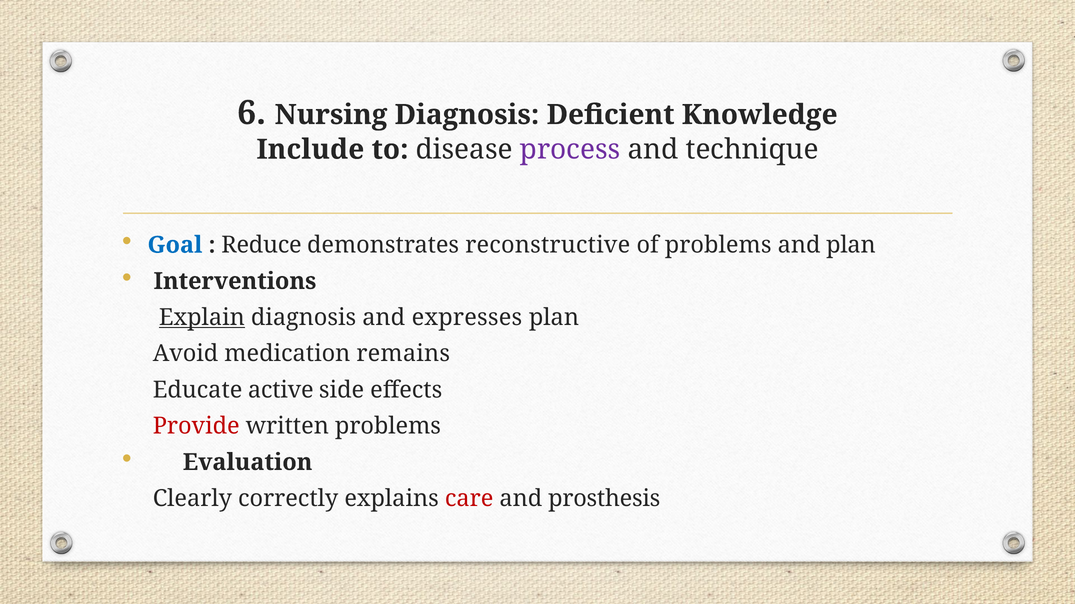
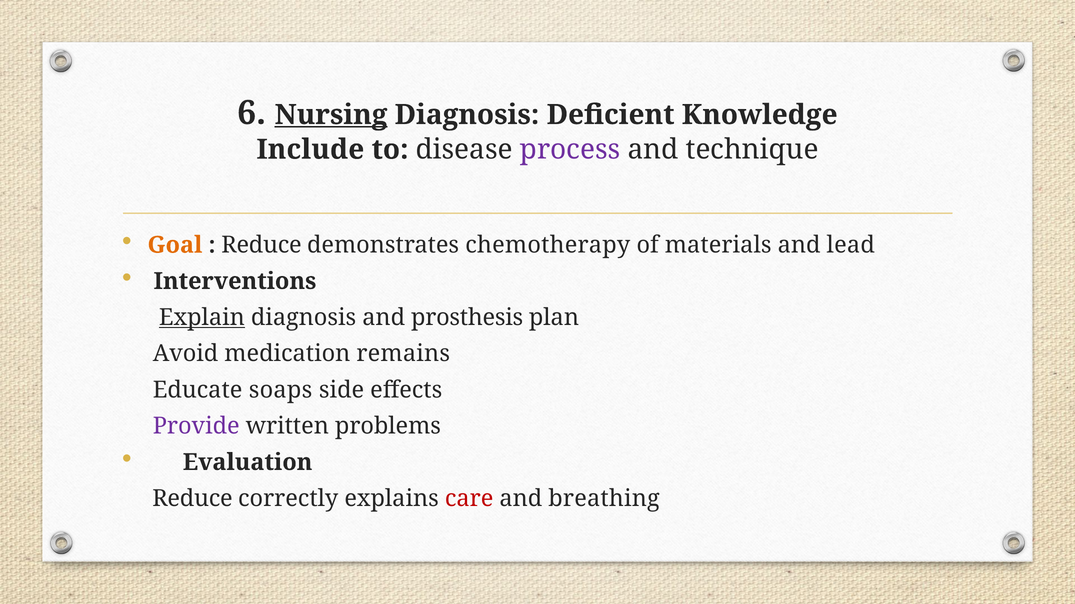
Nursing underline: none -> present
Goal colour: blue -> orange
reconstructive: reconstructive -> chemotherapy
of problems: problems -> materials
and plan: plan -> lead
expresses: expresses -> prosthesis
active: active -> soaps
Provide colour: red -> purple
Clearly at (192, 499): Clearly -> Reduce
prosthesis: prosthesis -> breathing
